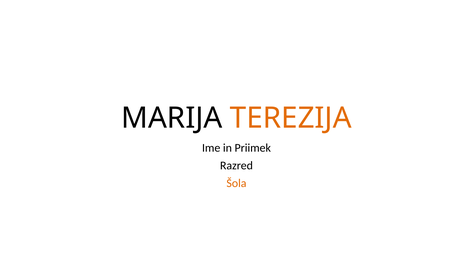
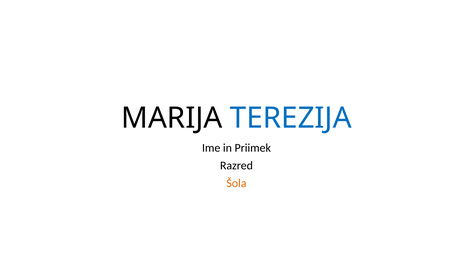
TEREZIJA colour: orange -> blue
